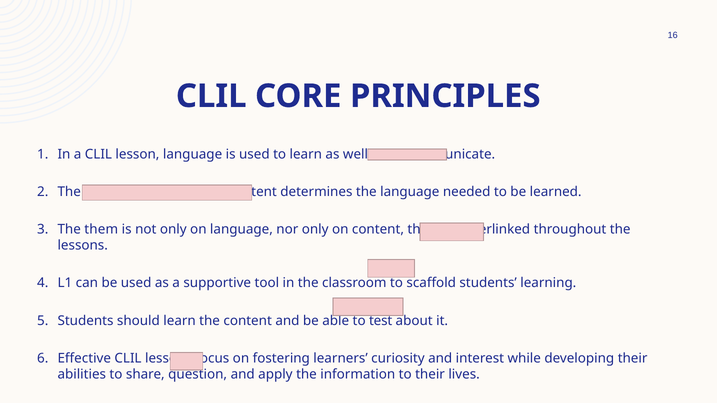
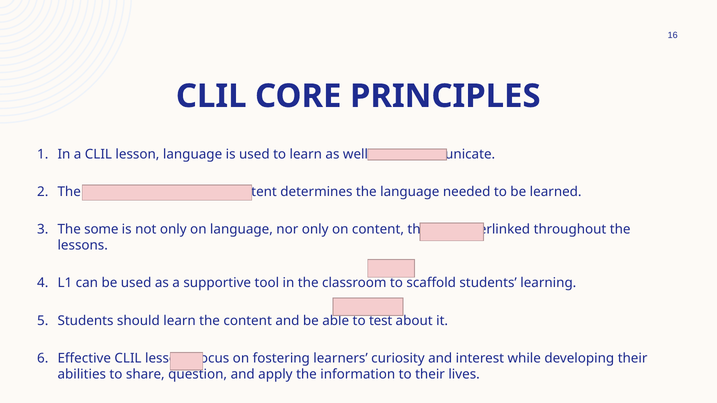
them: them -> some
